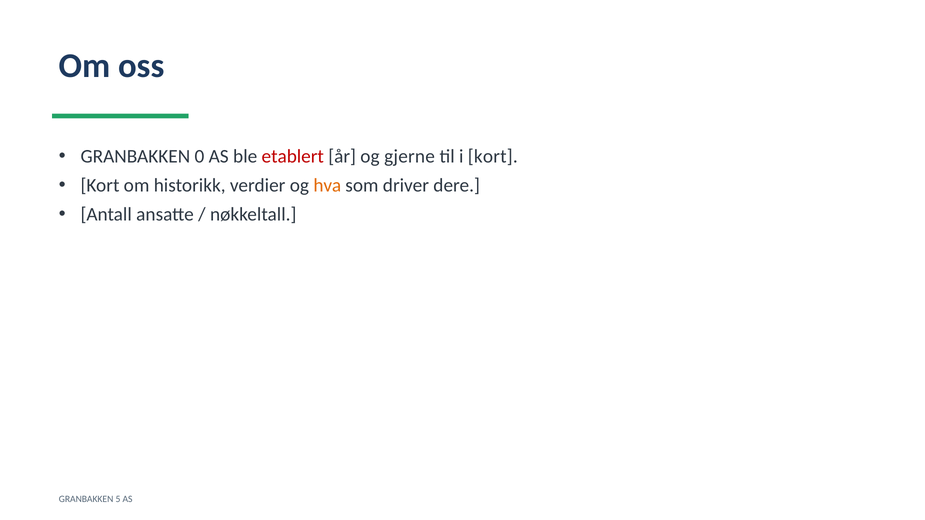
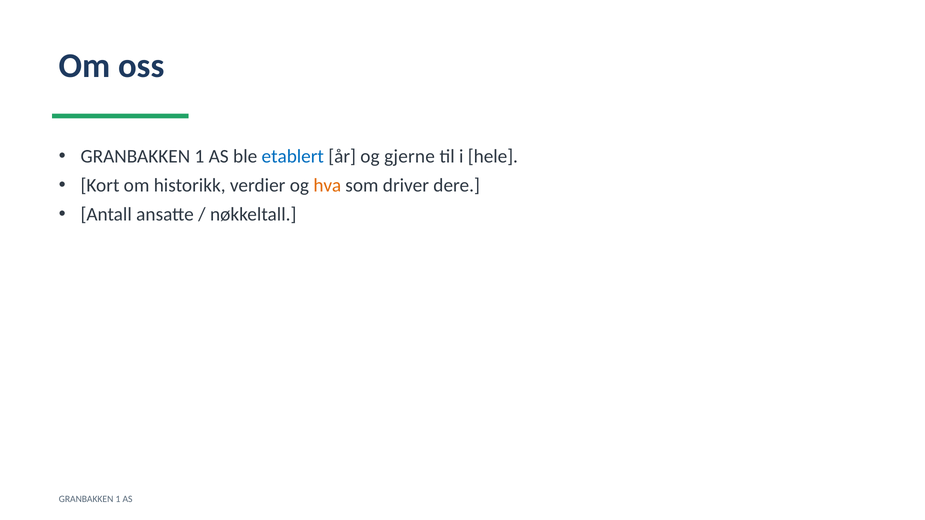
0 at (199, 157): 0 -> 1
etablert colour: red -> blue
i kort: kort -> hele
5 at (118, 499): 5 -> 1
